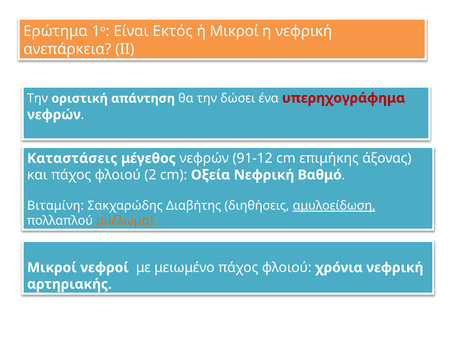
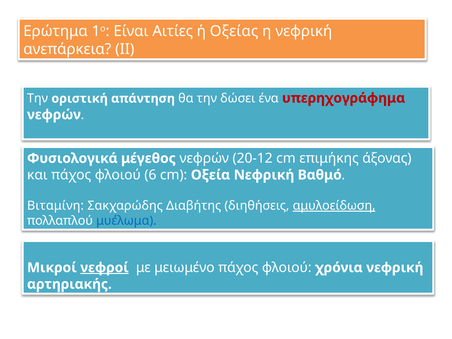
Εκτός: Εκτός -> Αιτίες
ή Μικροί: Μικροί -> Οξείας
Καταστάσεις: Καταστάσεις -> Φυσιολογικά
91-12: 91-12 -> 20-12
2: 2 -> 6
μυέλωμα colour: orange -> blue
νεφροί underline: none -> present
